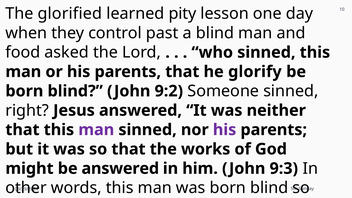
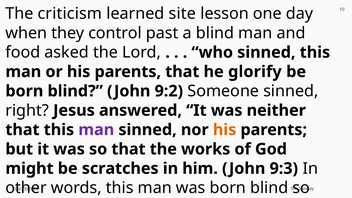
The glorified: glorified -> criticism
pity: pity -> site
his at (225, 130) colour: purple -> orange
be answered: answered -> scratches
